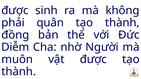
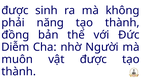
quân: quân -> năng
